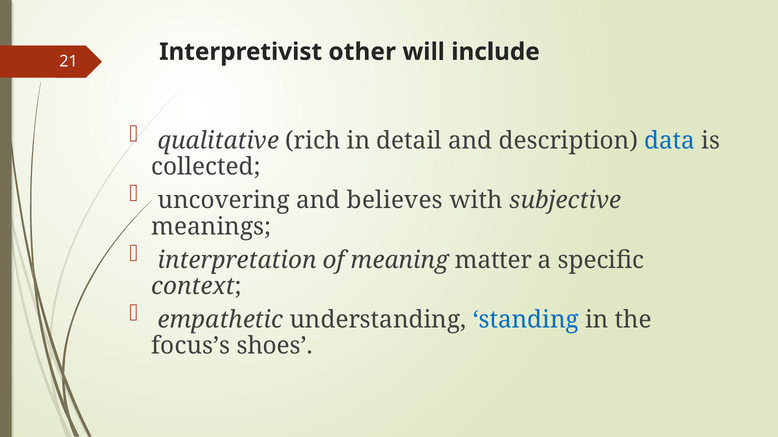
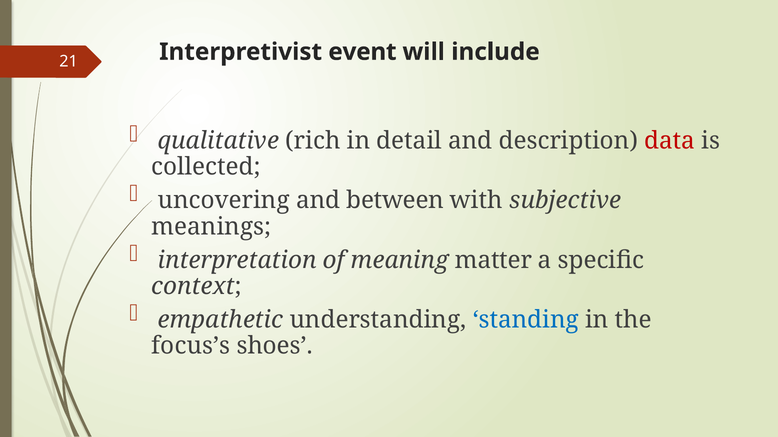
other: other -> event
data colour: blue -> red
believes: believes -> between
